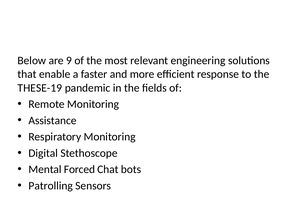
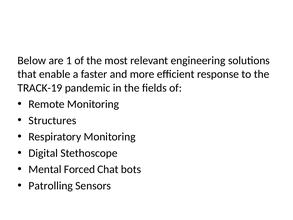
9: 9 -> 1
THESE-19: THESE-19 -> TRACK-19
Assistance: Assistance -> Structures
